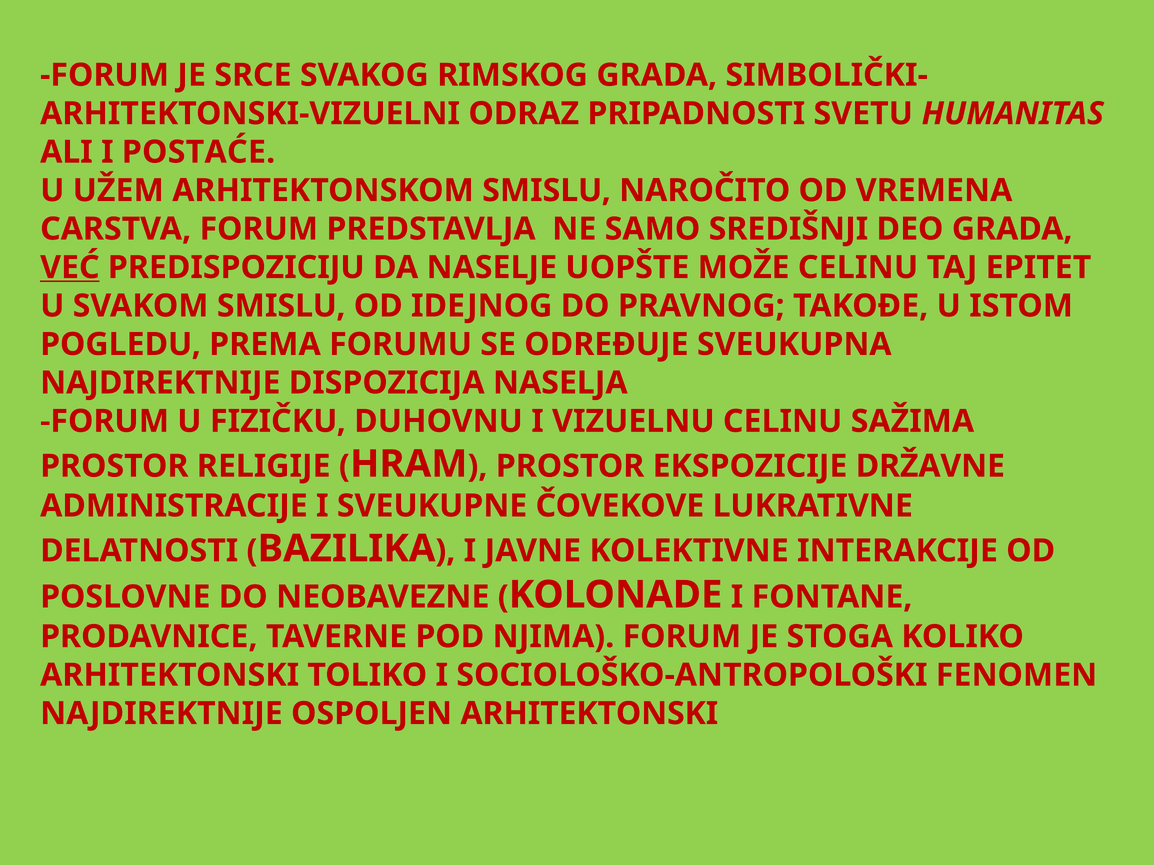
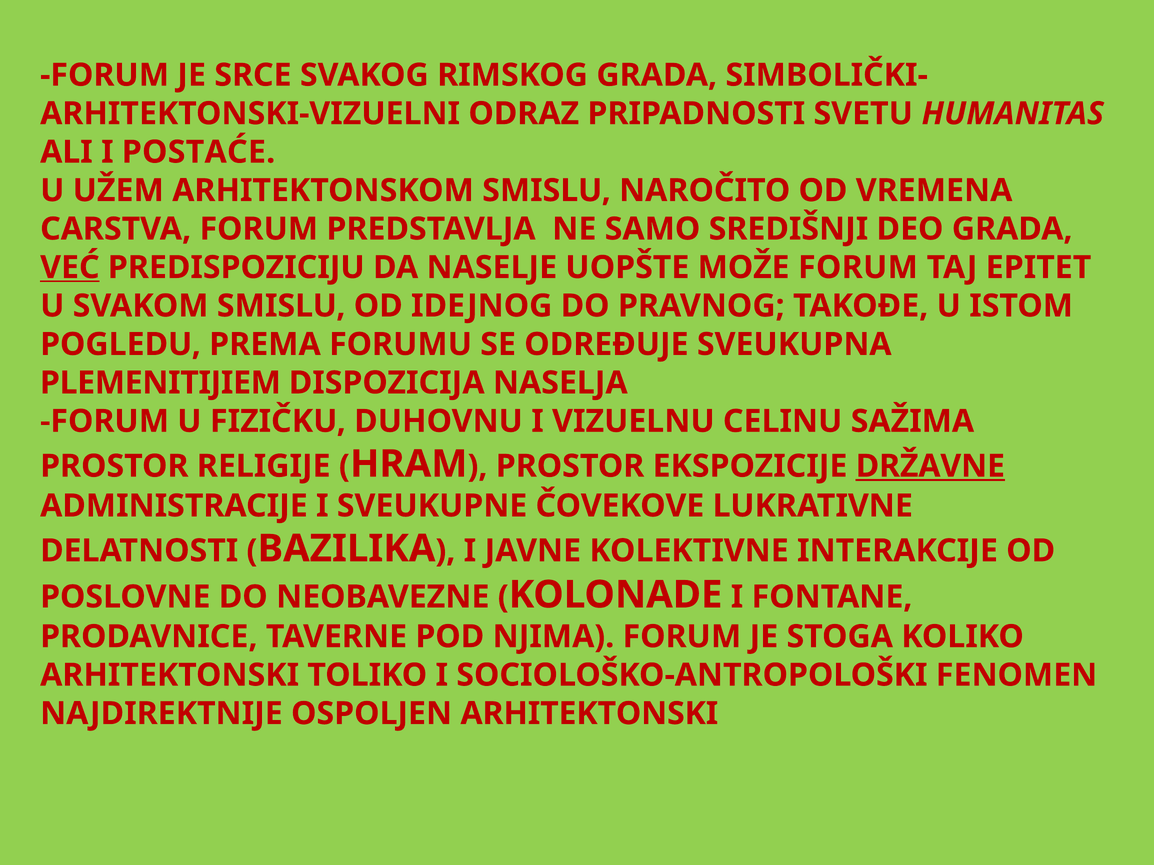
MOŽE CELINU: CELINU -> FORUM
NAJDIREKTNIJE at (160, 383): NAJDIREKTNIJE -> PLEMENITIJIEM
DRŽAVNE underline: none -> present
